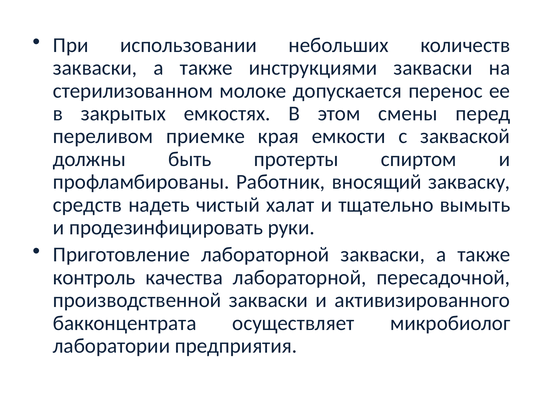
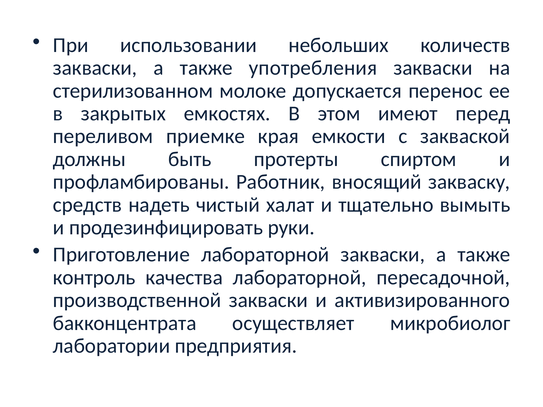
инструкциями: инструкциями -> употребления
смены: смены -> имеют
